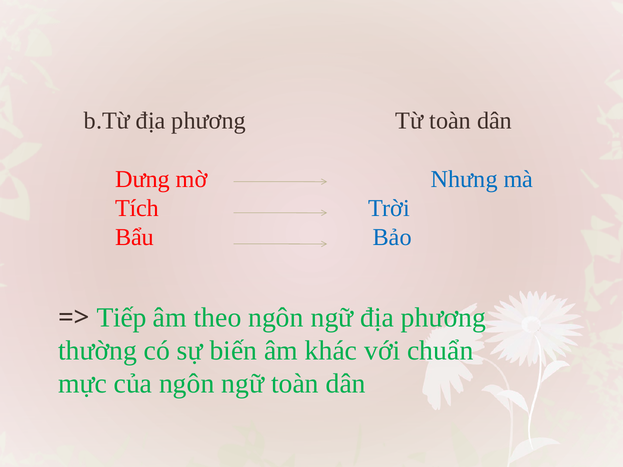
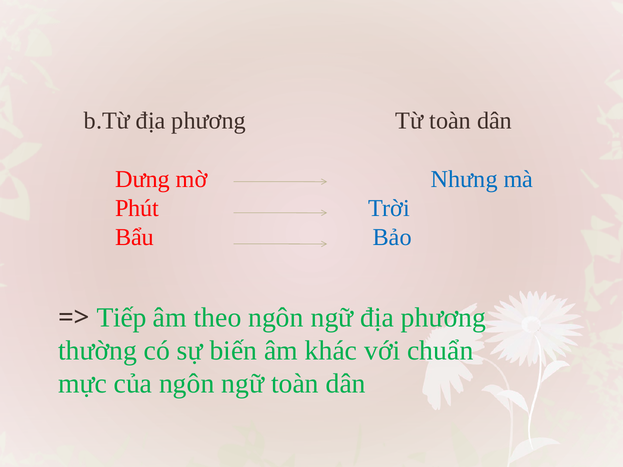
Tích: Tích -> Phút
